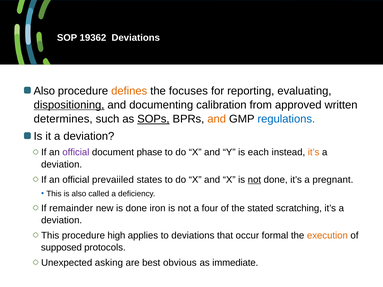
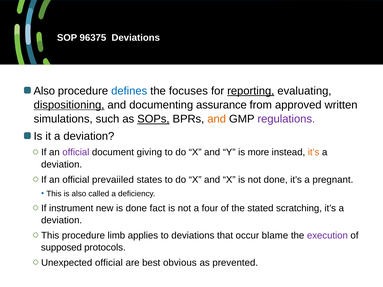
19362: 19362 -> 96375
defines colour: orange -> blue
reporting underline: none -> present
calibration: calibration -> assurance
determines: determines -> simulations
regulations colour: blue -> purple
phase: phase -> giving
each: each -> more
not at (254, 180) underline: present -> none
remainder: remainder -> instrument
iron: iron -> fact
high: high -> limb
formal: formal -> blame
execution colour: orange -> purple
Unexpected asking: asking -> official
immediate: immediate -> prevented
